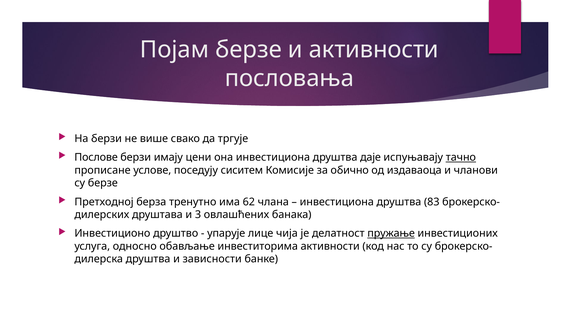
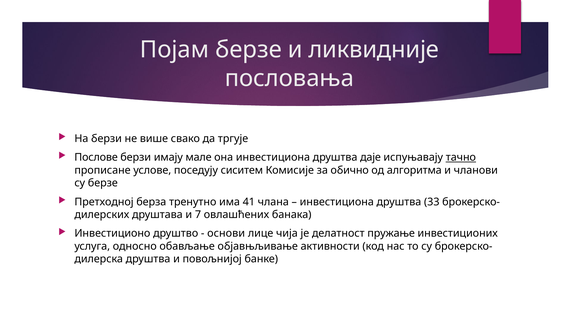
и активности: активности -> ликвидније
цени: цени -> мале
издаваоца: издаваоца -> алгоритма
62: 62 -> 41
83: 83 -> 33
3: 3 -> 7
упарује: упарује -> основи
пружање underline: present -> none
инвеститорима: инвеститорима -> објавњљивање
зависности: зависности -> повољнијој
